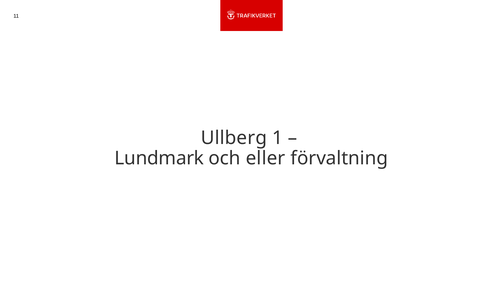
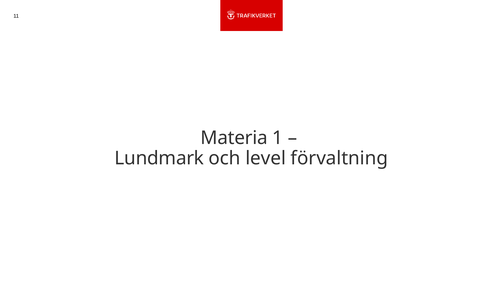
Ullberg: Ullberg -> Materia
eller: eller -> level
